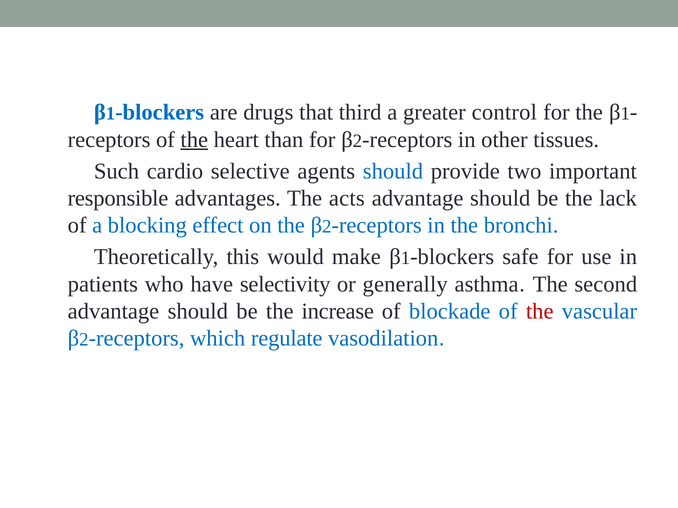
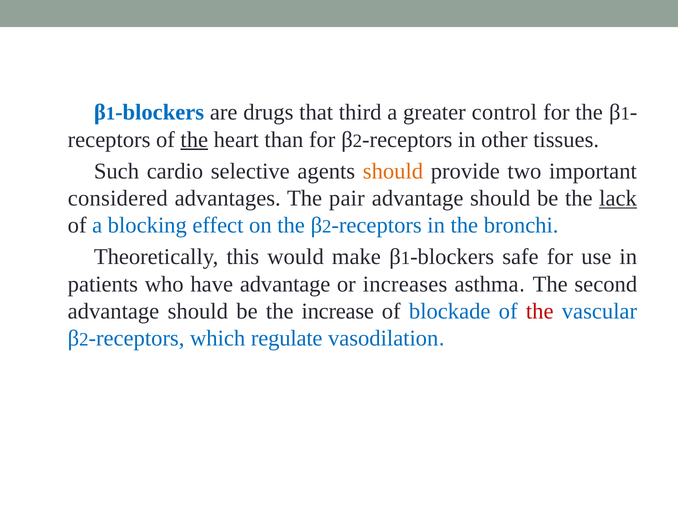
should at (393, 171) colour: blue -> orange
responsible: responsible -> considered
acts: acts -> pair
lack underline: none -> present
have selectivity: selectivity -> advantage
generally: generally -> increases
